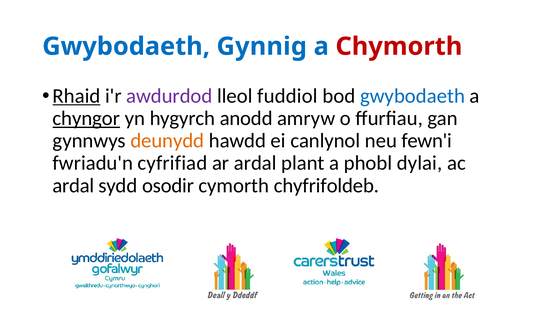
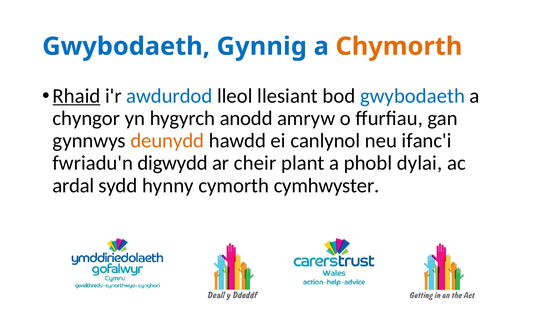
Chymorth colour: red -> orange
awdurdod colour: purple -> blue
fuddiol: fuddiol -> llesiant
chyngor underline: present -> none
fewn'i: fewn'i -> ifanc'i
cyfrifiad: cyfrifiad -> digwydd
ar ardal: ardal -> cheir
osodir: osodir -> hynny
chyfrifoldeb: chyfrifoldeb -> cymhwyster
